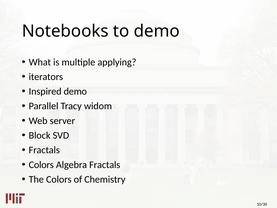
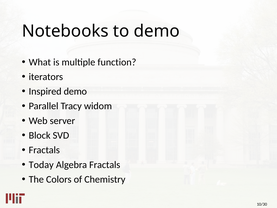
applying: applying -> function
Colors at (41, 165): Colors -> Today
